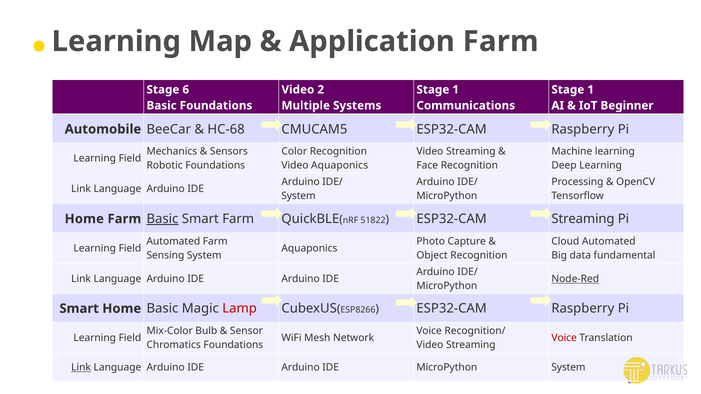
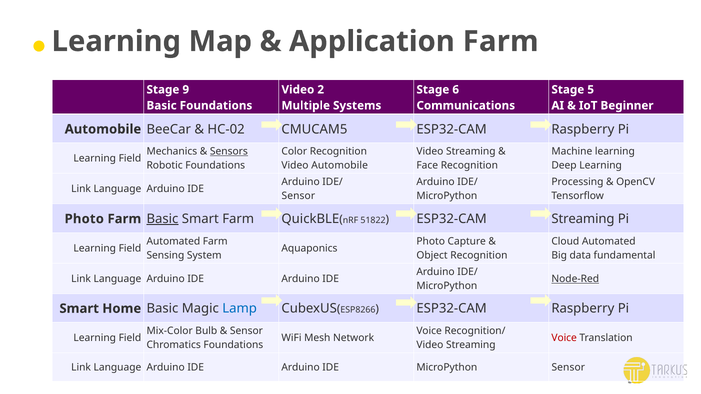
6: 6 -> 9
1 at (456, 90): 1 -> 6
1 at (591, 90): 1 -> 5
HC-68: HC-68 -> HC-02
Sensors underline: none -> present
Video Aquaponics: Aquaponics -> Automobile
System at (298, 196): System -> Sensor
Home at (84, 219): Home -> Photo
Lamp colour: red -> blue
Link at (81, 368) underline: present -> none
MicroPython System: System -> Sensor
